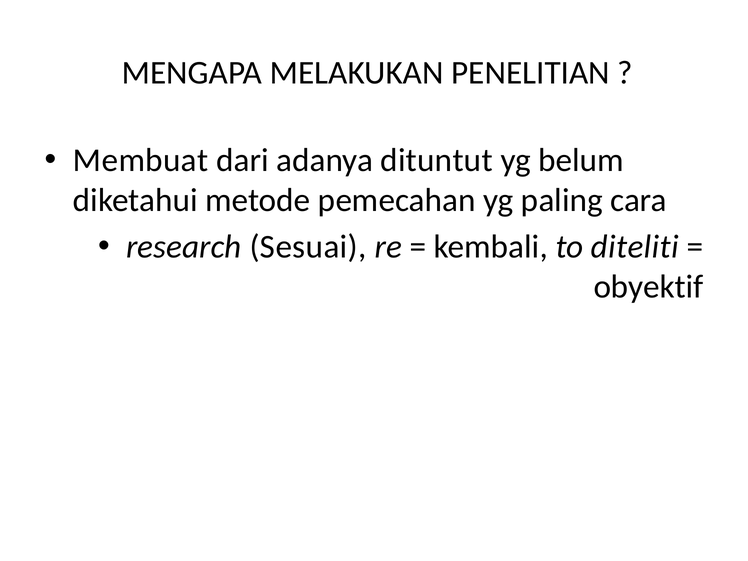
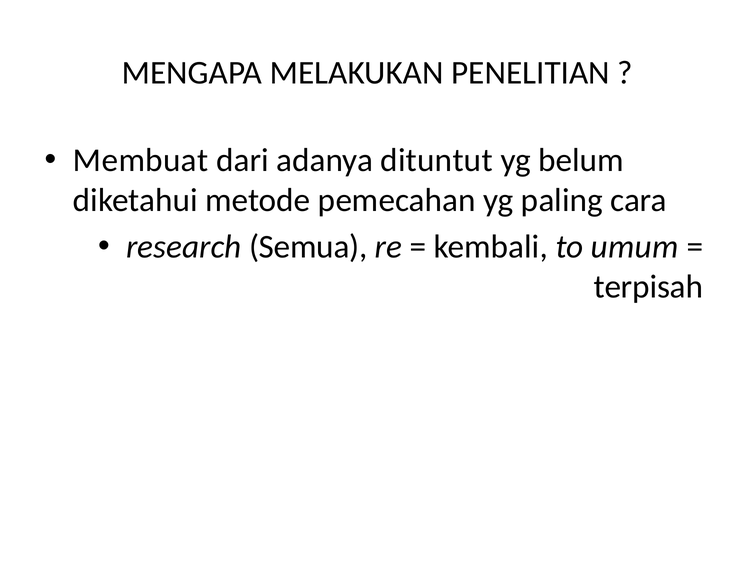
Sesuai: Sesuai -> Semua
diteliti: diteliti -> umum
obyektif: obyektif -> terpisah
